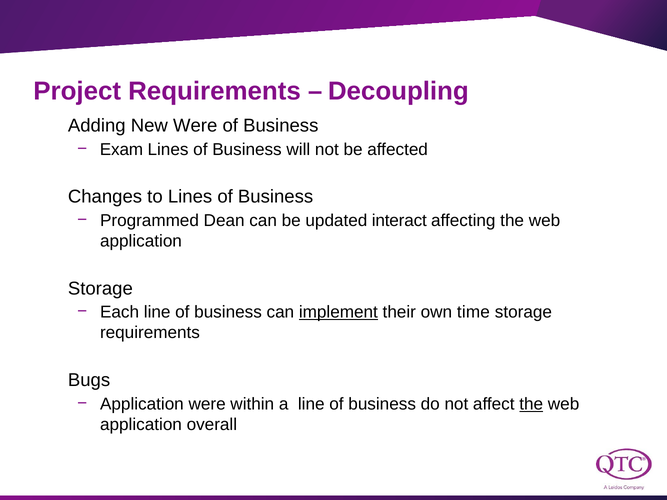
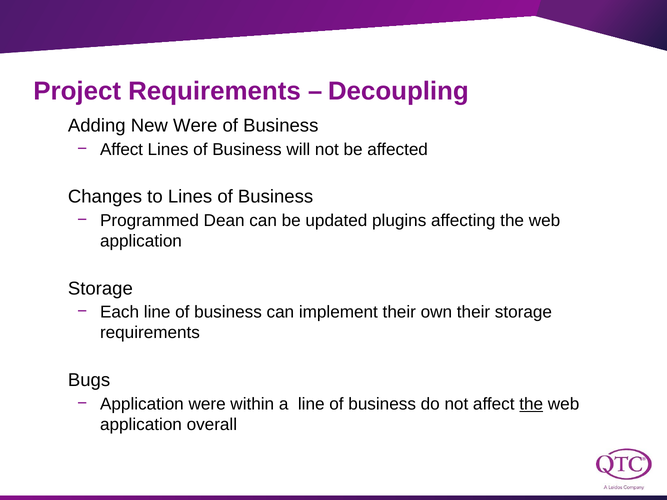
Exam at (122, 149): Exam -> Affect
interact: interact -> plugins
implement underline: present -> none
own time: time -> their
